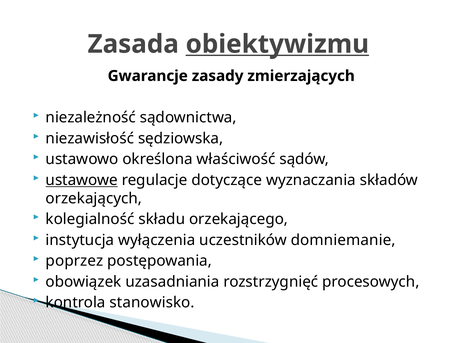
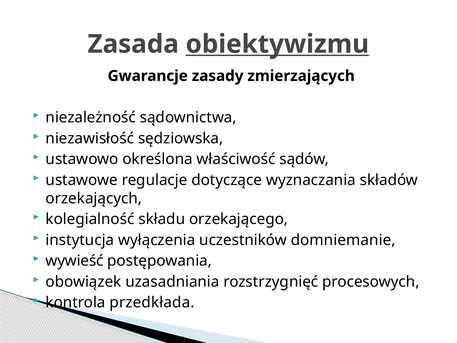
ustawowe underline: present -> none
poprzez: poprzez -> wywieść
stanowisko: stanowisko -> przedkłada
